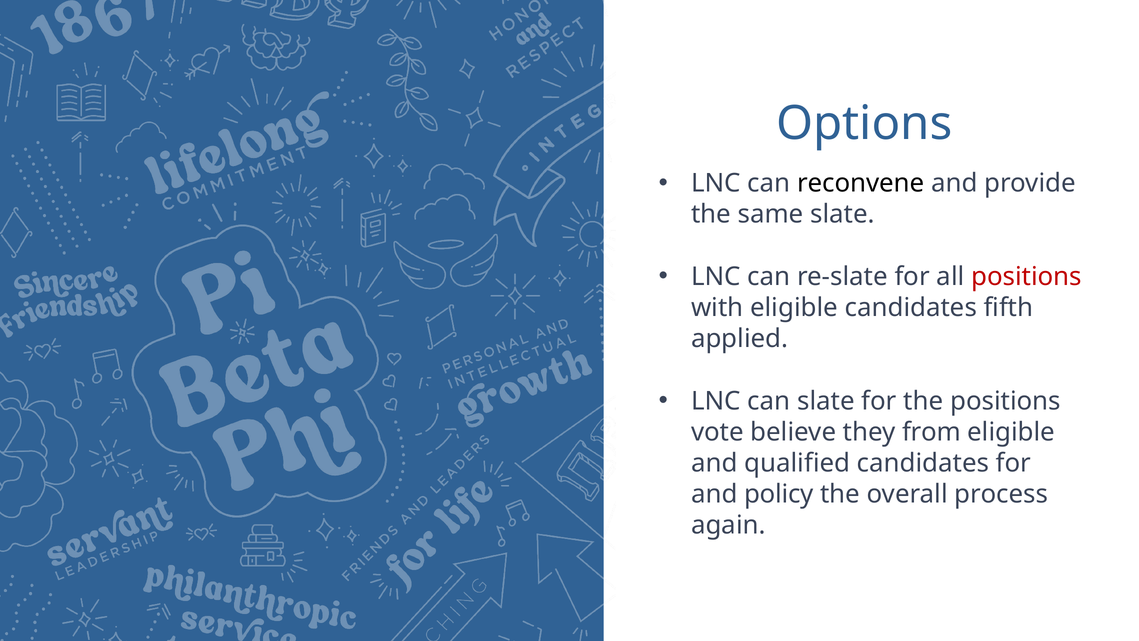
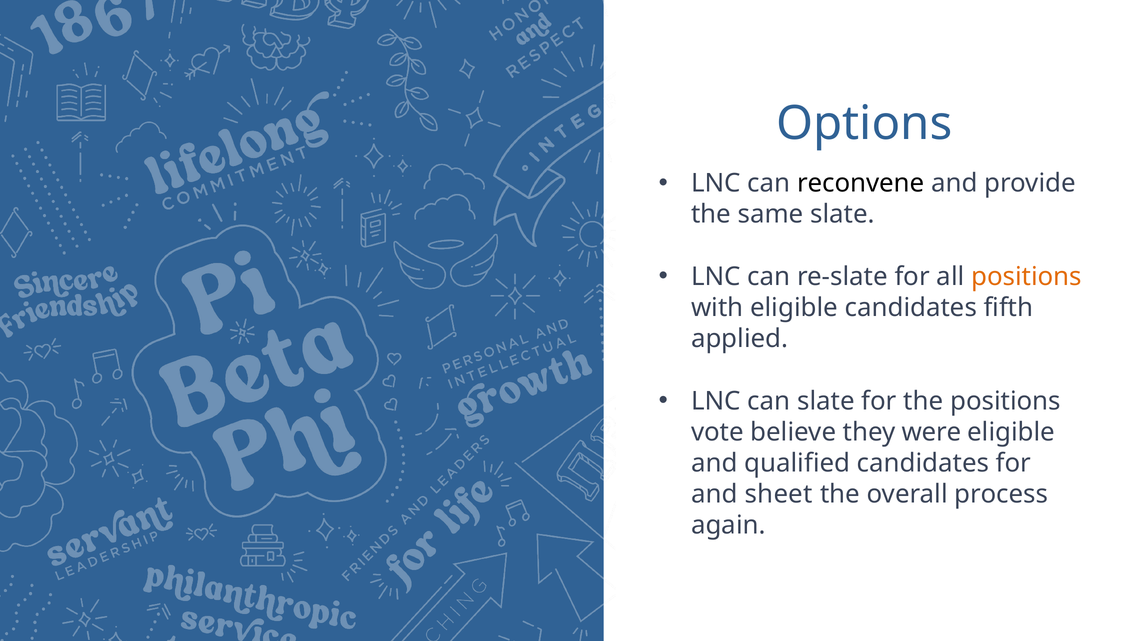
positions at (1026, 277) colour: red -> orange
from: from -> were
policy: policy -> sheet
